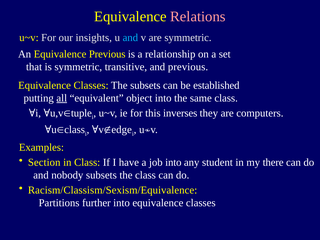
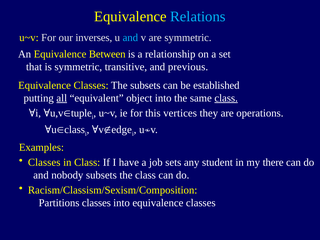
Relations colour: pink -> light blue
insights: insights -> inverses
Equivalence Previous: Previous -> Between
class at (226, 98) underline: none -> present
inverses: inverses -> vertices
computers: computers -> operations
Section at (44, 162): Section -> Classes
job into: into -> sets
Racism/Classism/Sexism/Equivalence: Racism/Classism/Sexism/Equivalence -> Racism/Classism/Sexism/Composition
Partitions further: further -> classes
